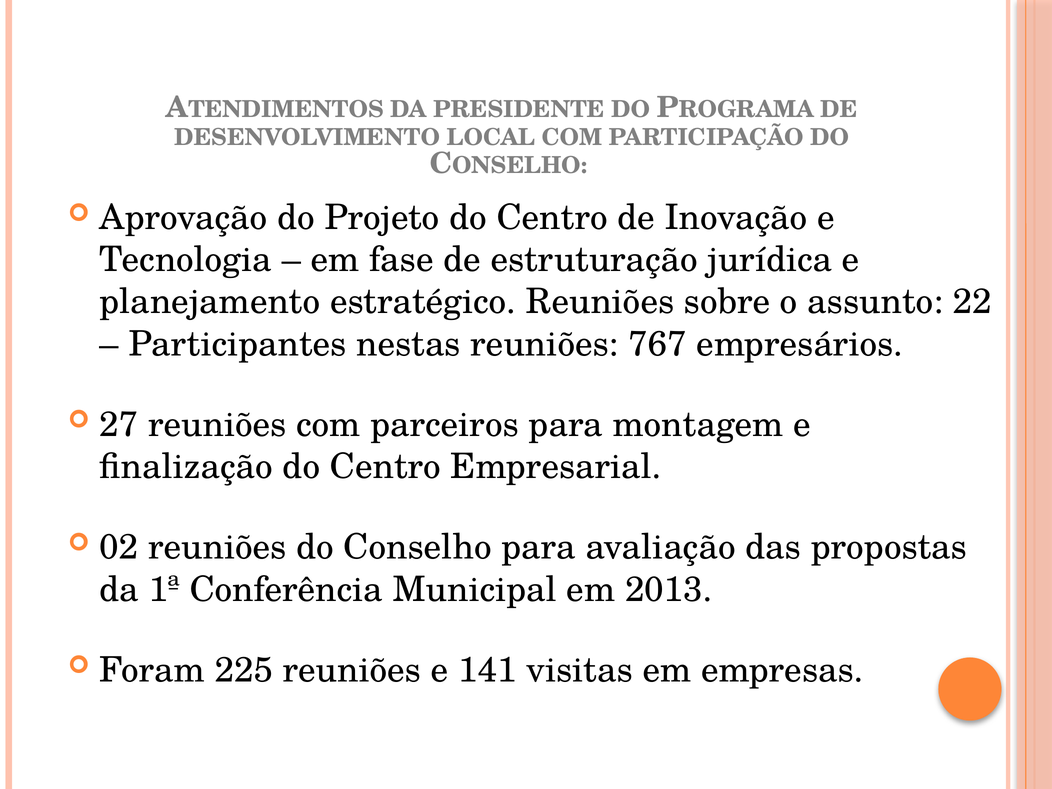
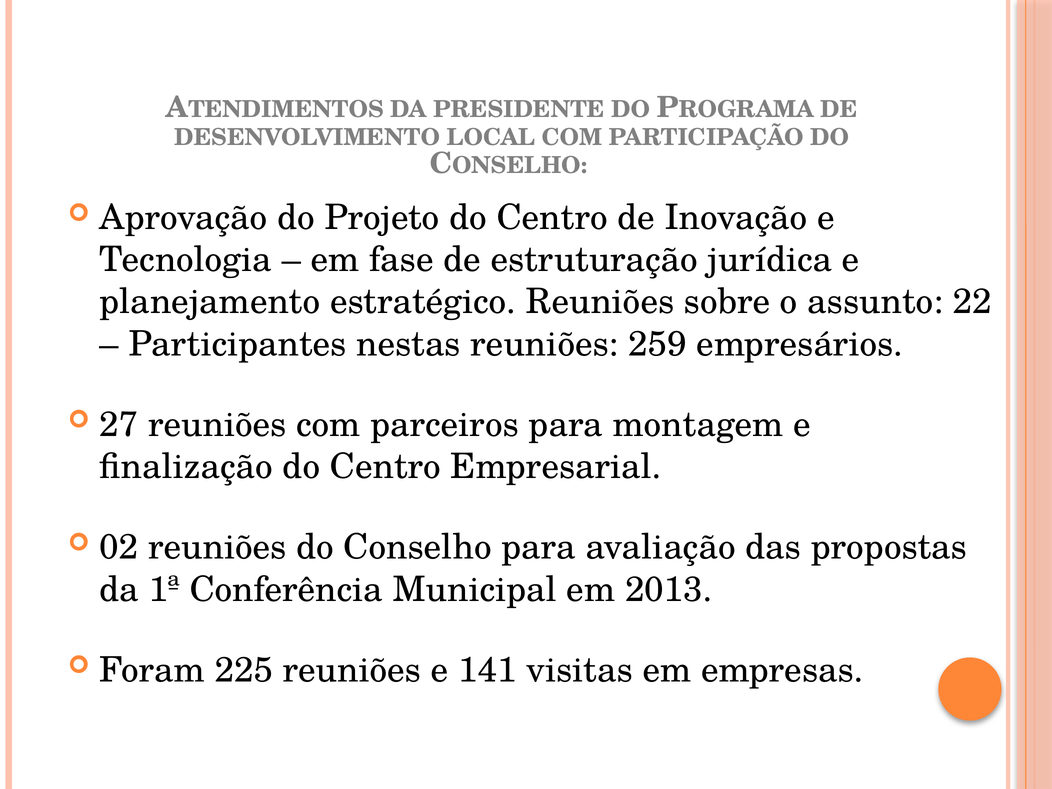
767: 767 -> 259
